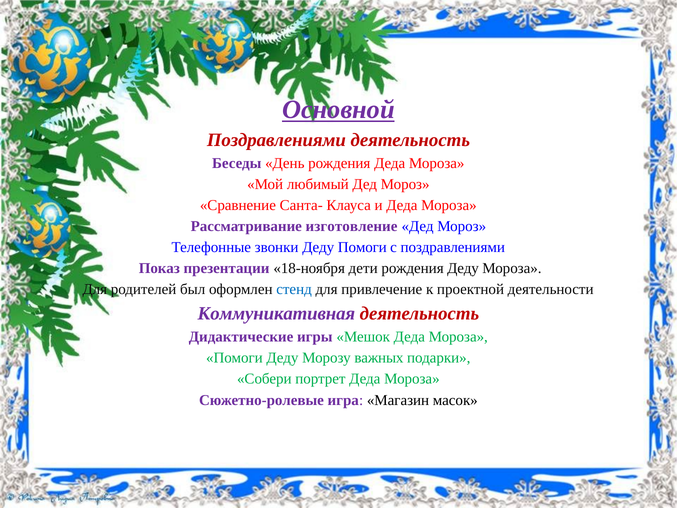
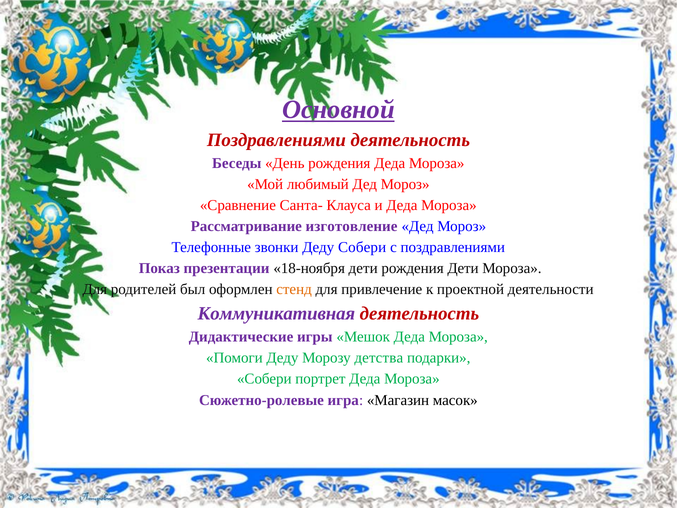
Деду Помоги: Помоги -> Собери
рождения Деду: Деду -> Дети
стенд colour: blue -> orange
важных: важных -> детства
